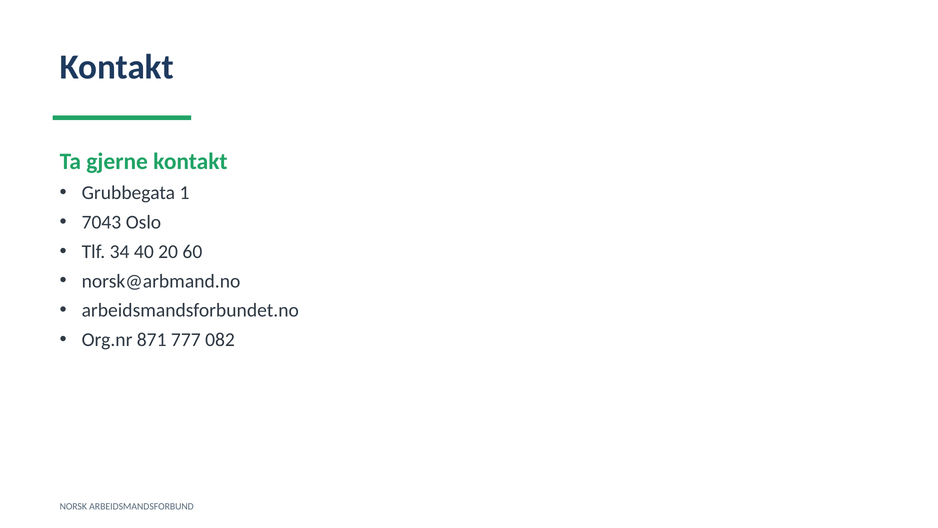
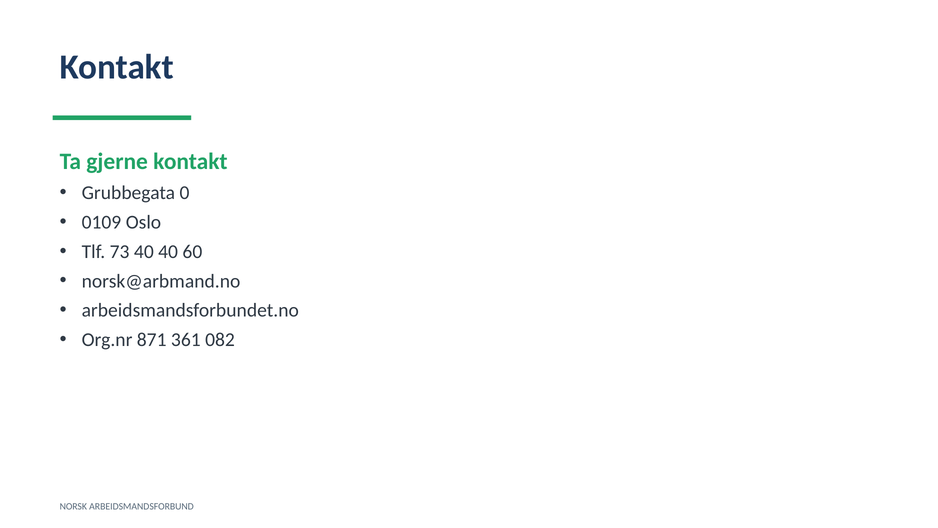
1: 1 -> 0
7043: 7043 -> 0109
34: 34 -> 73
40 20: 20 -> 40
777: 777 -> 361
